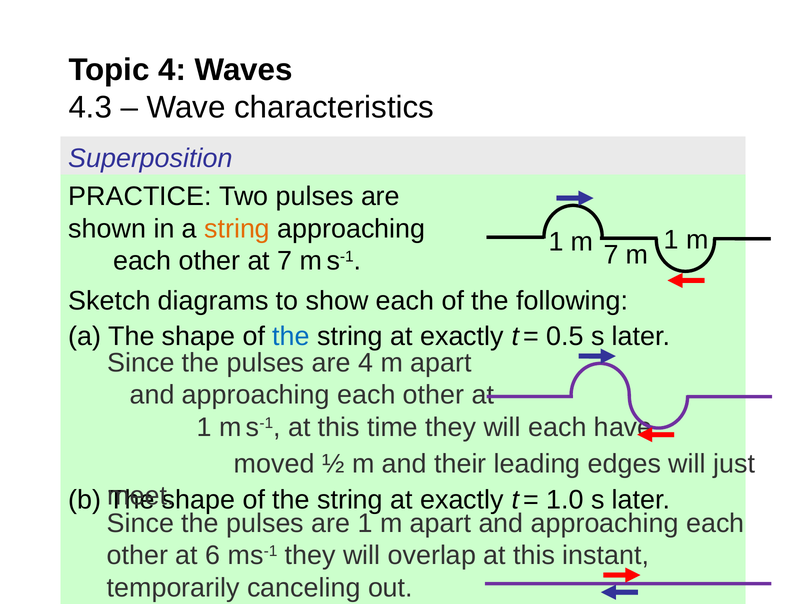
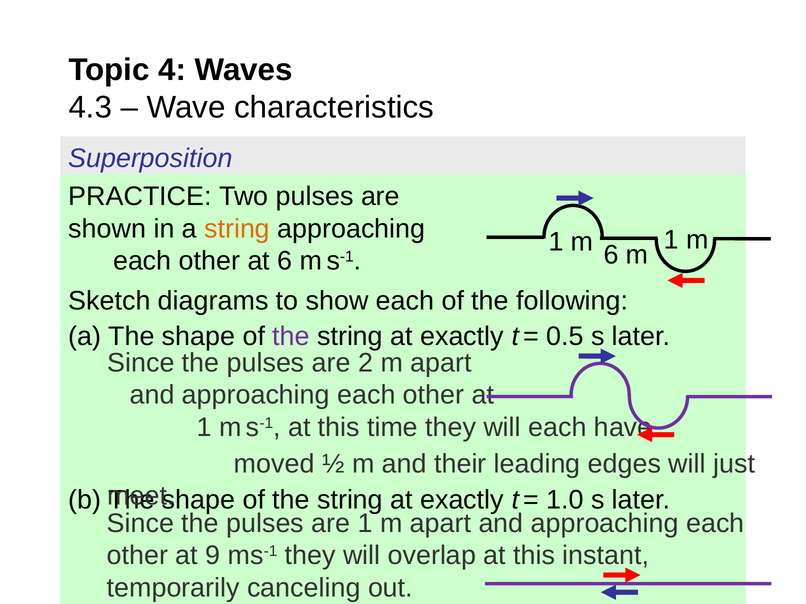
m 7: 7 -> 6
at 7: 7 -> 6
the at (291, 337) colour: blue -> purple
are 4: 4 -> 2
6: 6 -> 9
